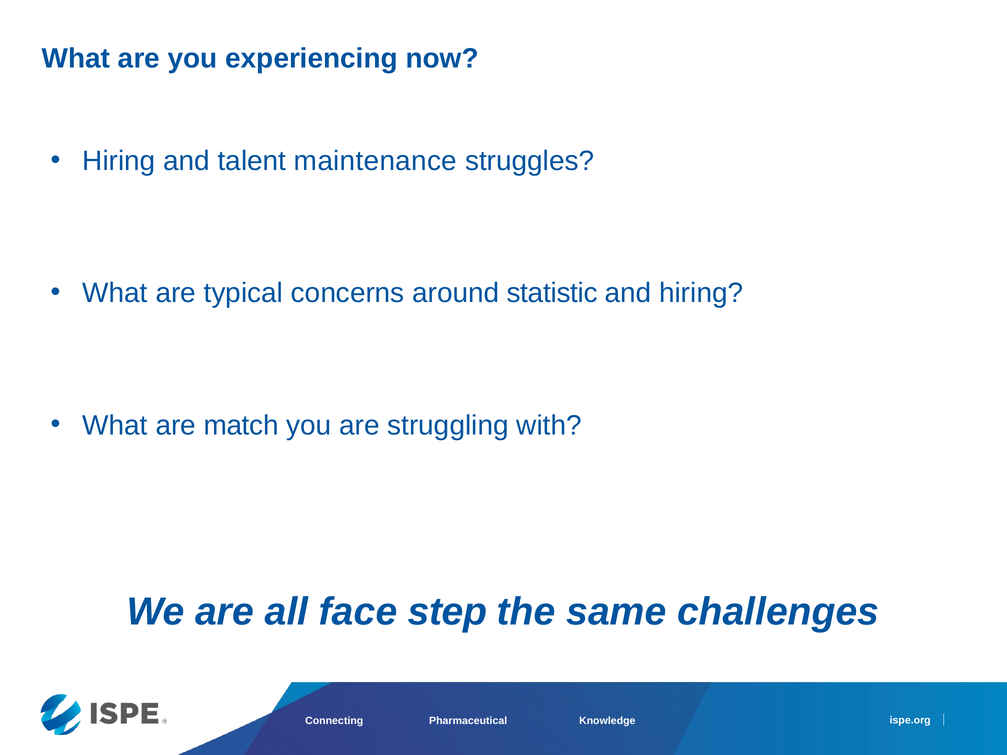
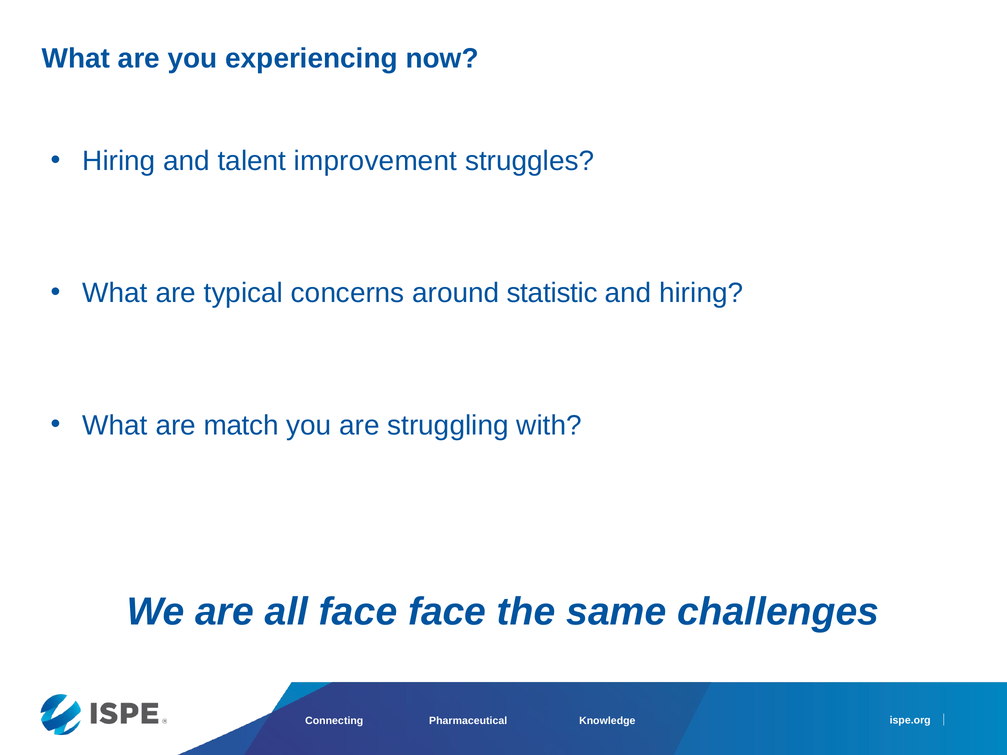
maintenance: maintenance -> improvement
face step: step -> face
